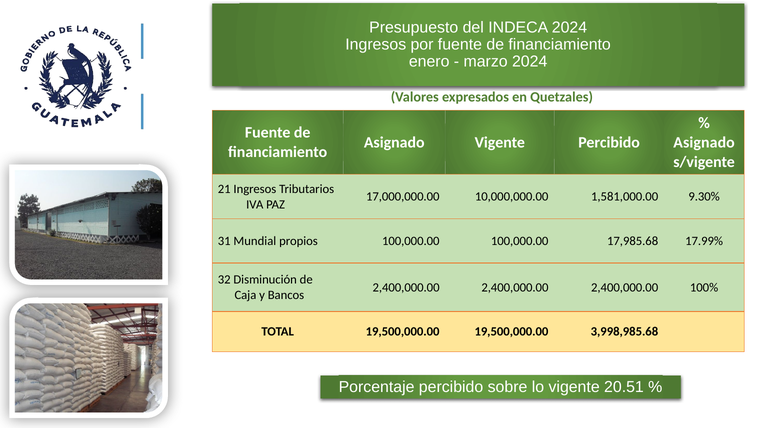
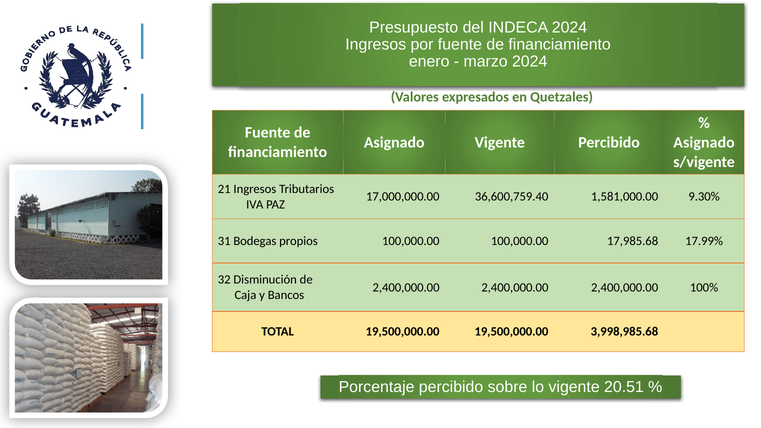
10,000,000.00: 10,000,000.00 -> 36,600,759.40
Mundial: Mundial -> Bodegas
